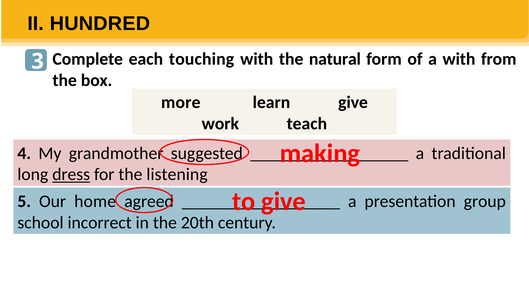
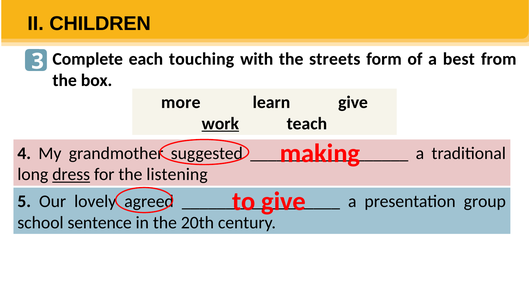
HUNDRED: HUNDRED -> CHILDREN
natural: natural -> streets
a with: with -> best
work underline: none -> present
home: home -> lovely
incorrect: incorrect -> sentence
